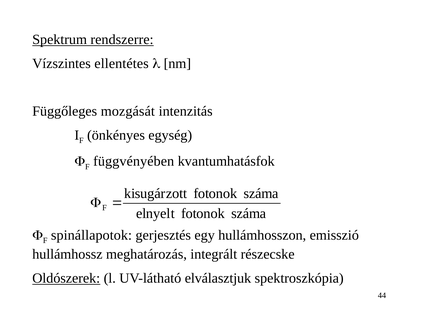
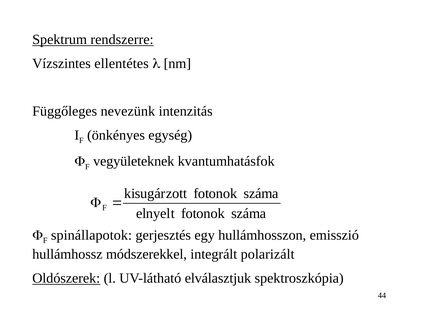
mozgását: mozgását -> nevezünk
függvényében: függvényében -> vegyületeknek
meghatározás: meghatározás -> módszerekkel
részecske: részecske -> polarizált
